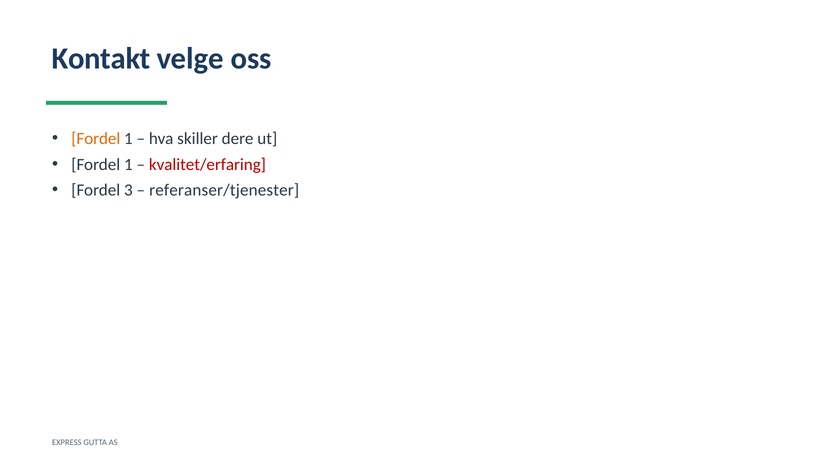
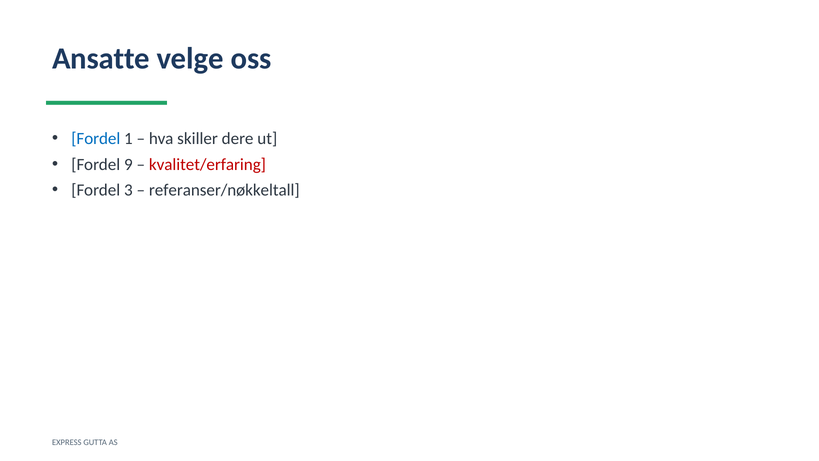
Kontakt: Kontakt -> Ansatte
Fordel at (96, 139) colour: orange -> blue
1 at (128, 164): 1 -> 9
referanser/tjenester: referanser/tjenester -> referanser/nøkkeltall
